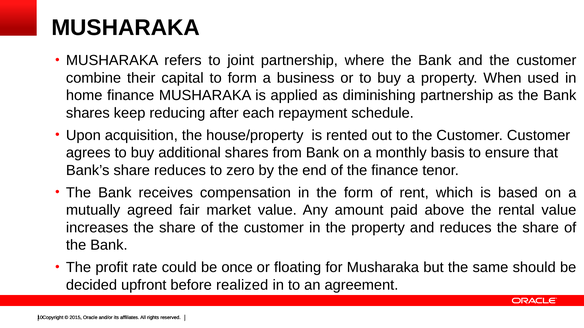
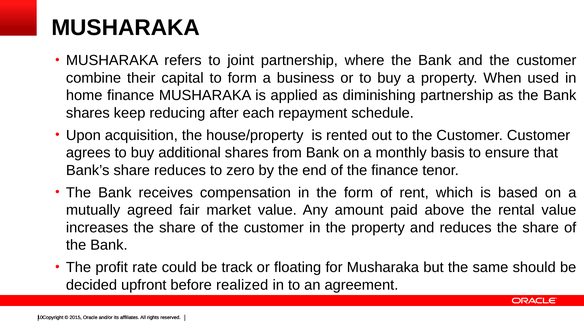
once: once -> track
